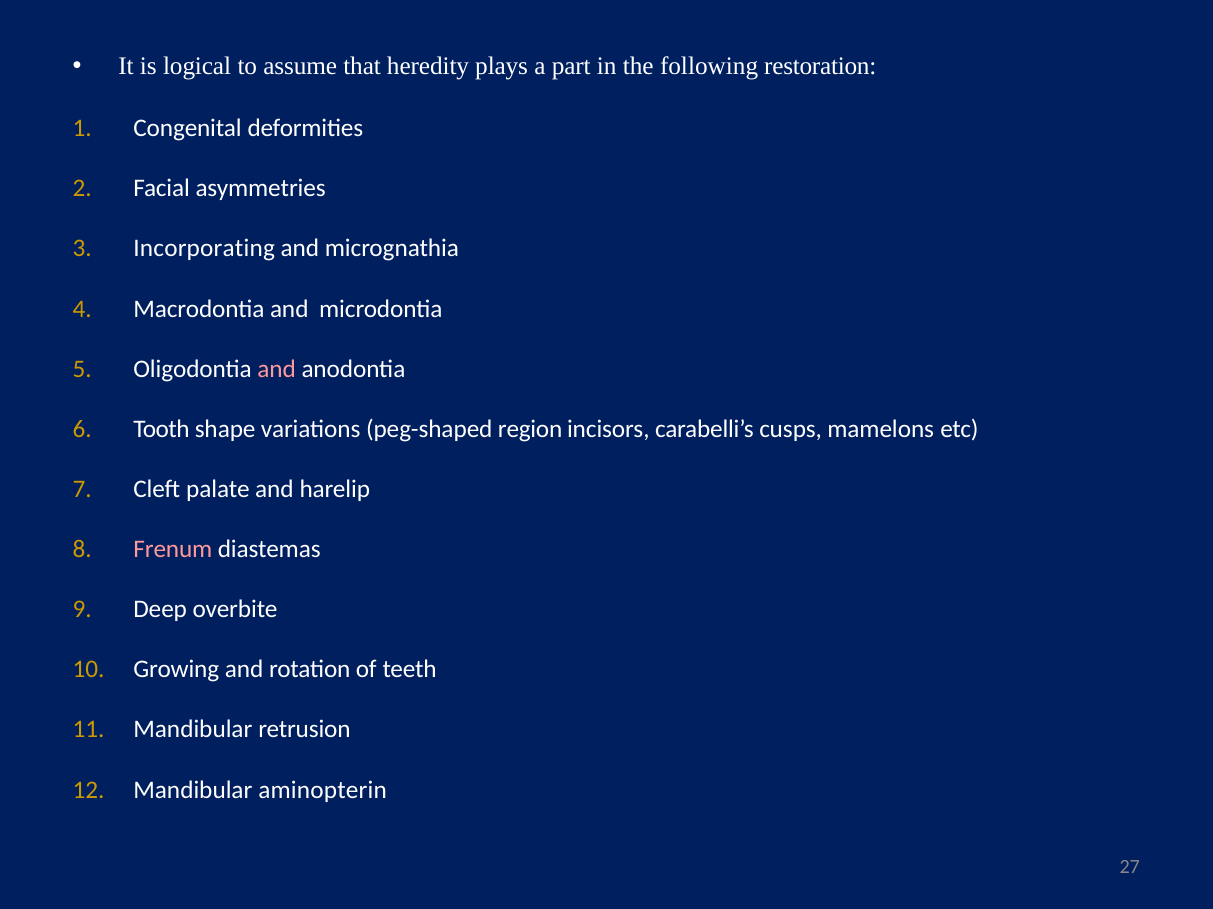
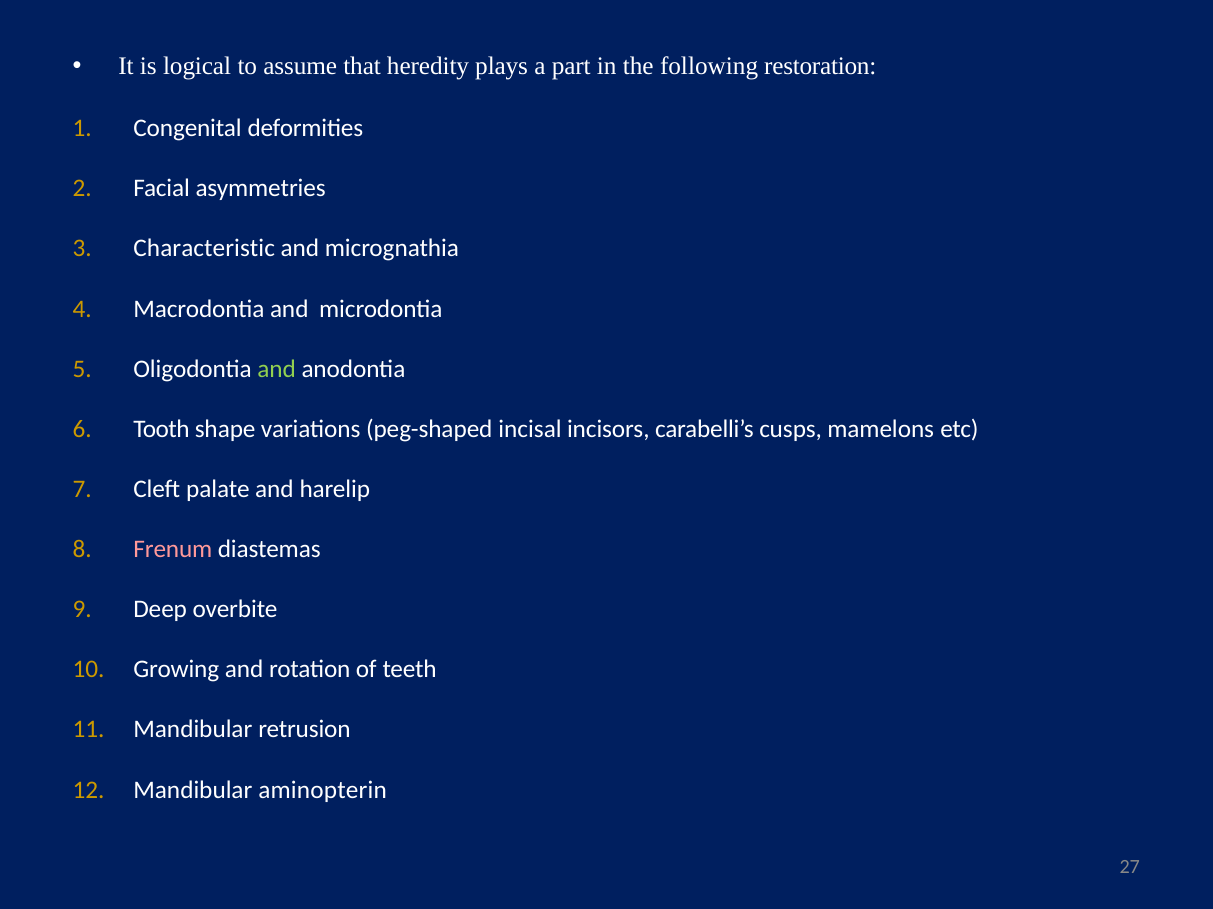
Incorporating: Incorporating -> Characteristic
and at (277, 369) colour: pink -> light green
region: region -> incisal
